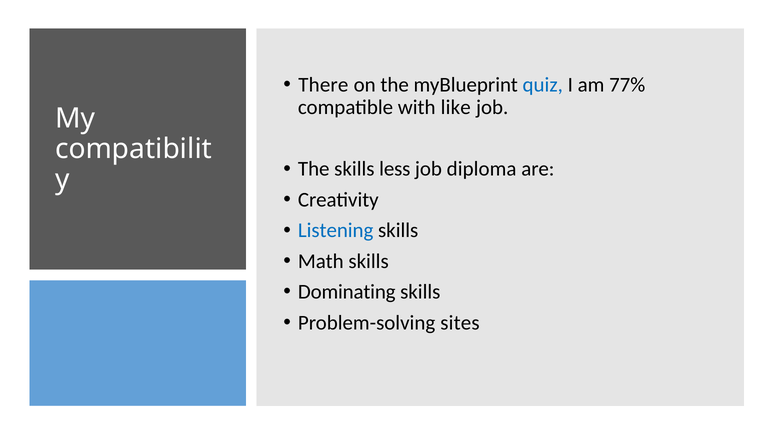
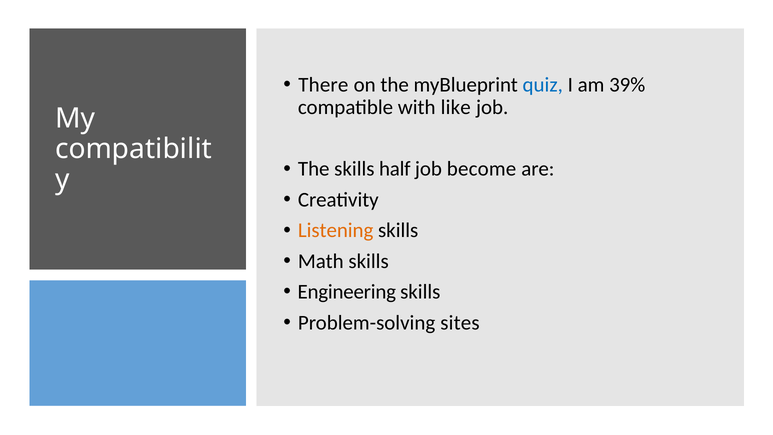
77%: 77% -> 39%
less: less -> half
diploma: diploma -> become
Listening colour: blue -> orange
Dominating: Dominating -> Engineering
